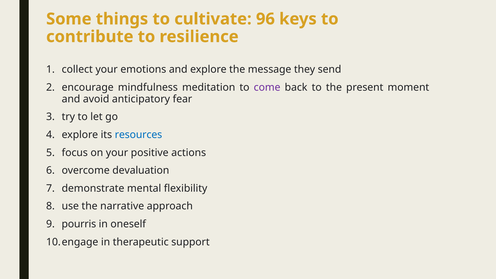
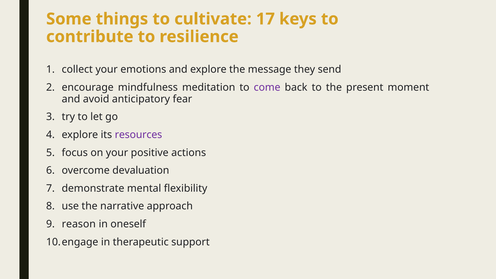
96: 96 -> 17
resources colour: blue -> purple
pourris: pourris -> reason
